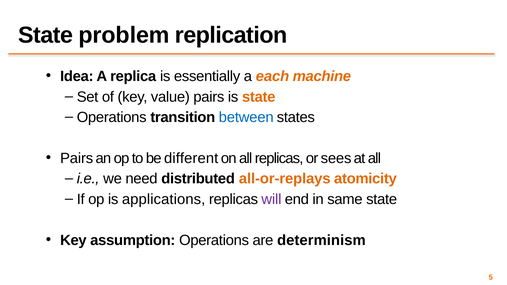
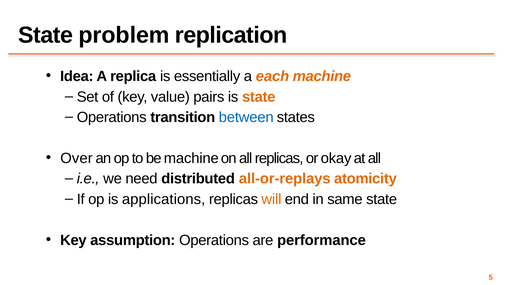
Pairs at (77, 158): Pairs -> Over
be different: different -> machine
sees: sees -> okay
will colour: purple -> orange
determinism: determinism -> performance
